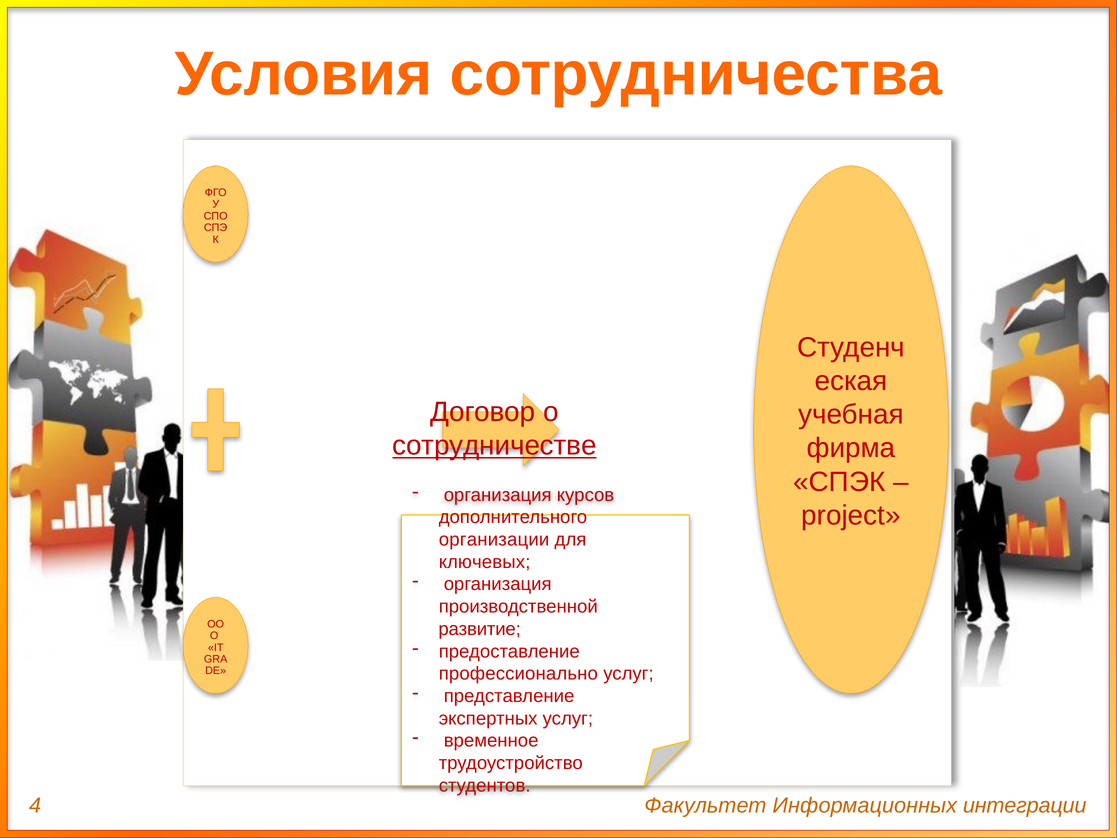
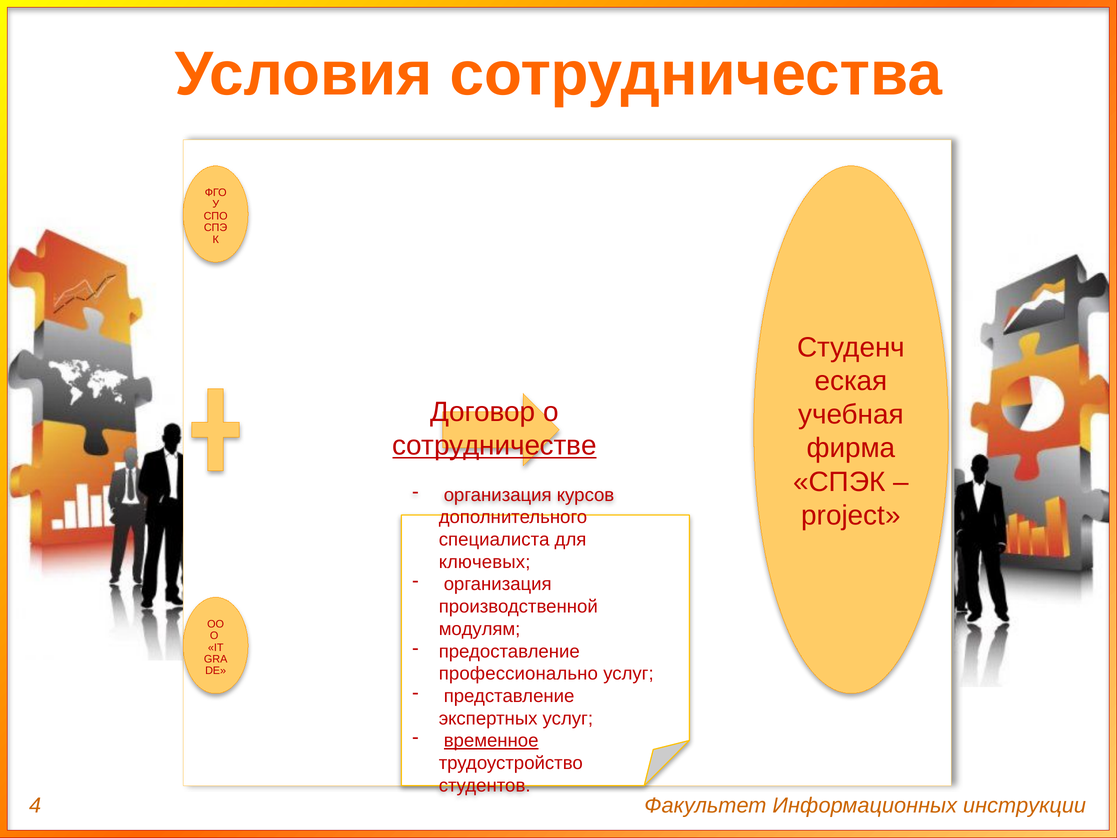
организации: организации -> специалиста
развитие: развитие -> модулям
временное underline: none -> present
интеграции: интеграции -> инструкции
